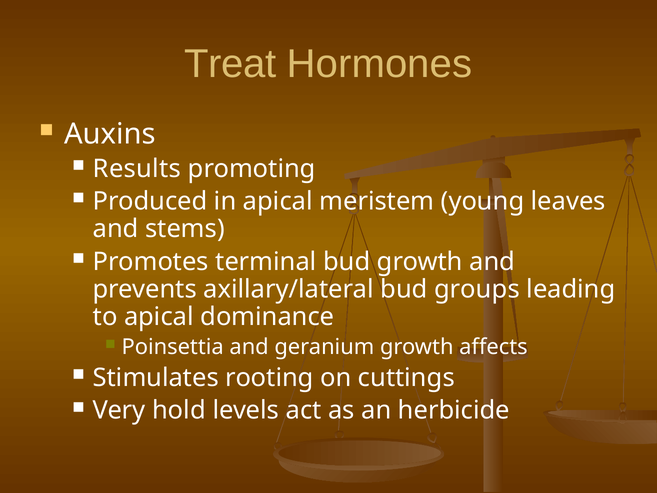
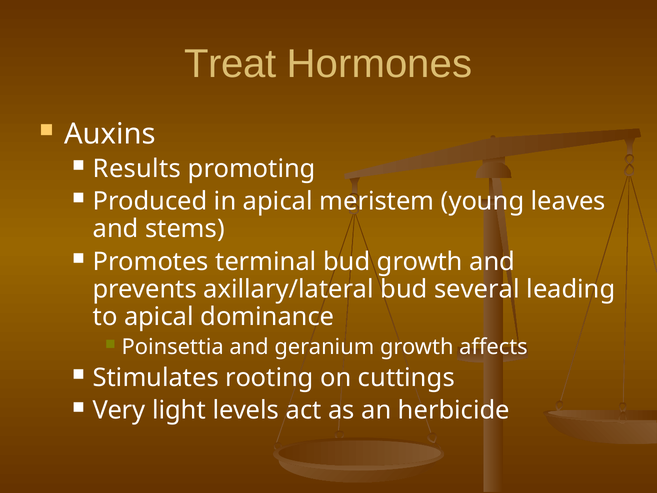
groups: groups -> several
hold: hold -> light
